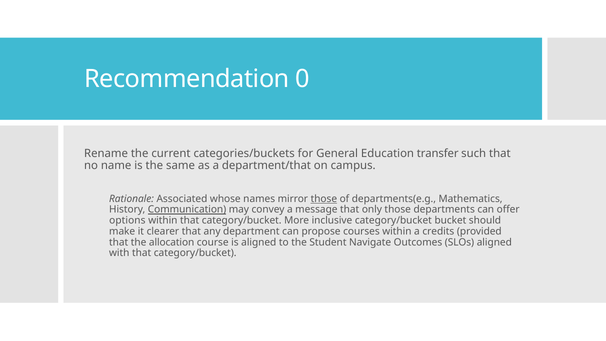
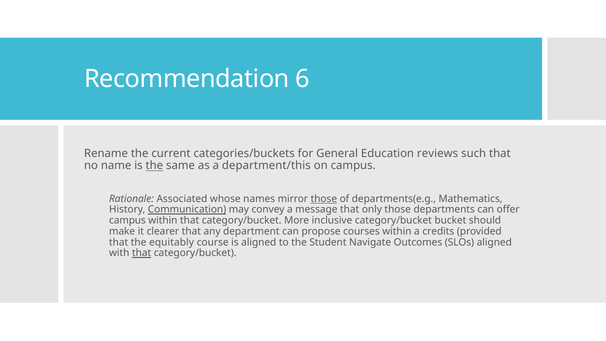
0: 0 -> 6
transfer: transfer -> reviews
the at (154, 166) underline: none -> present
department/that: department/that -> department/this
options at (127, 220): options -> campus
allocation: allocation -> equitably
that at (142, 253) underline: none -> present
